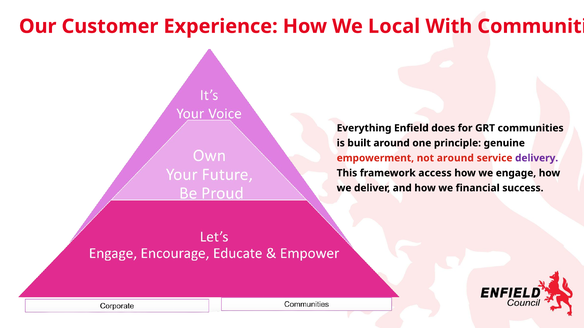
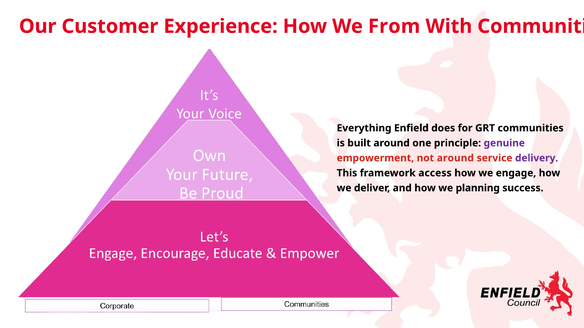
Local: Local -> From
genuine colour: black -> purple
financial: financial -> planning
